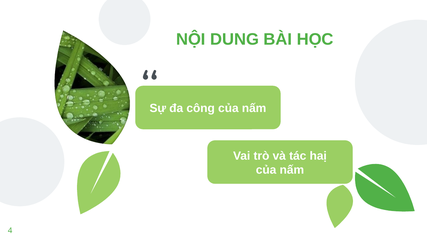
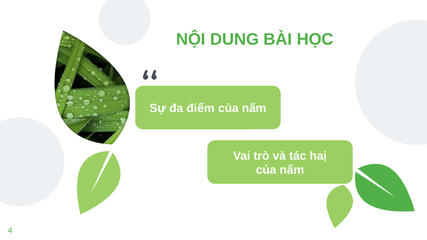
công: công -> điểm
